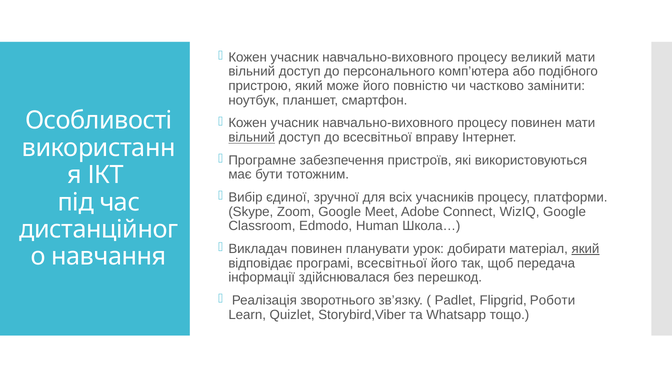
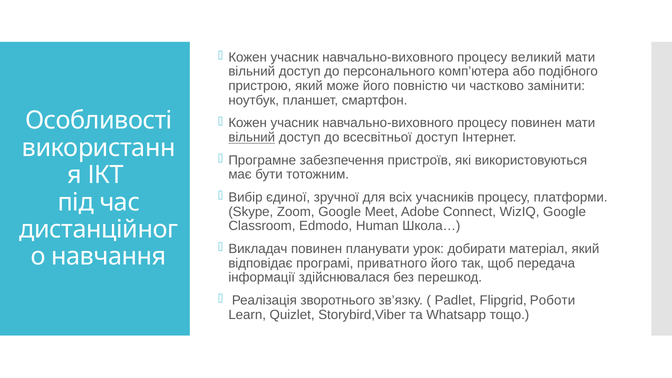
всесвітньої вправу: вправу -> доступ
який at (585, 249) underline: present -> none
програмі всесвітньої: всесвітньої -> приватного
